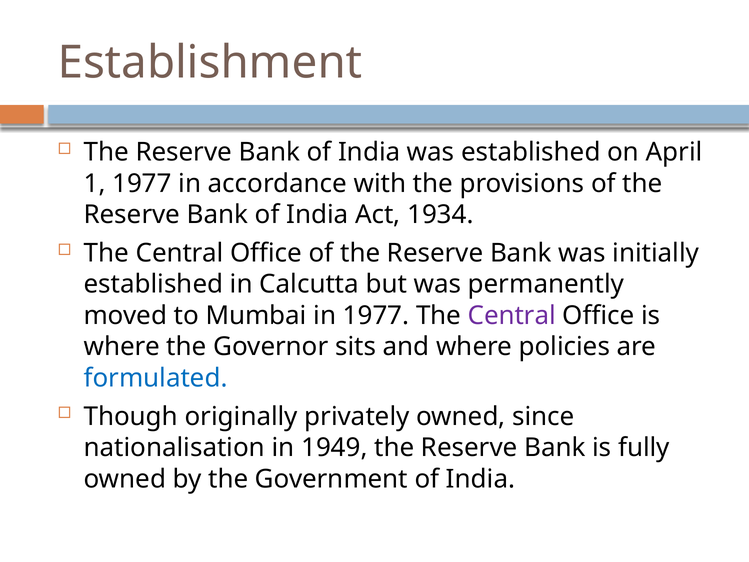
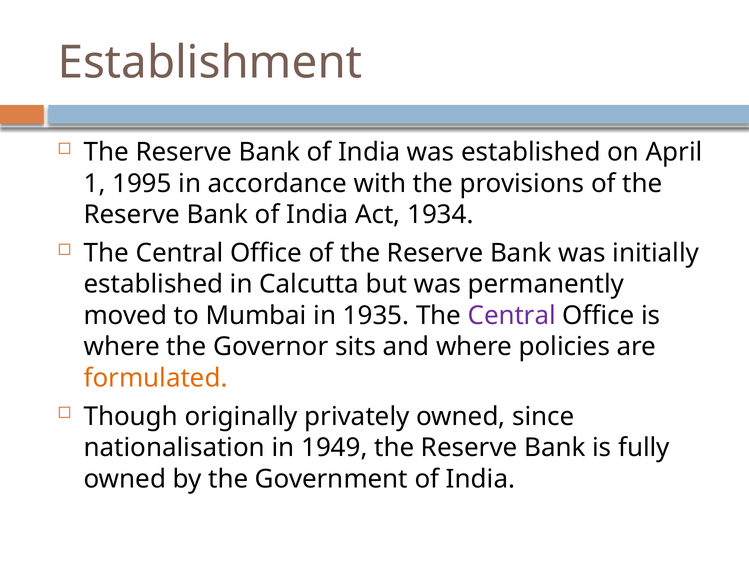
1 1977: 1977 -> 1995
in 1977: 1977 -> 1935
formulated colour: blue -> orange
